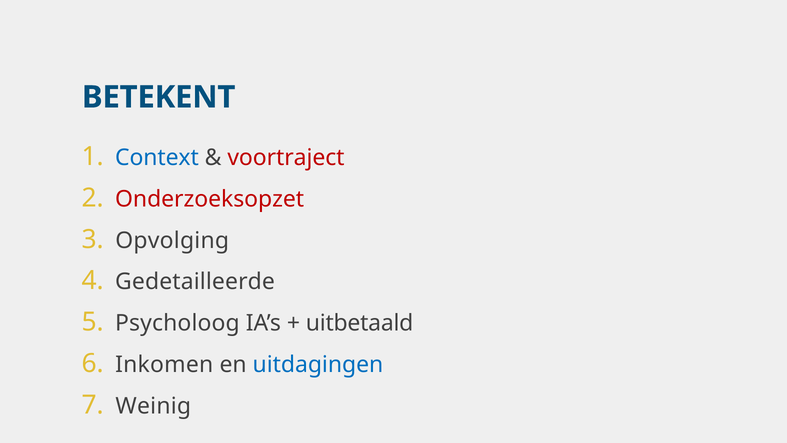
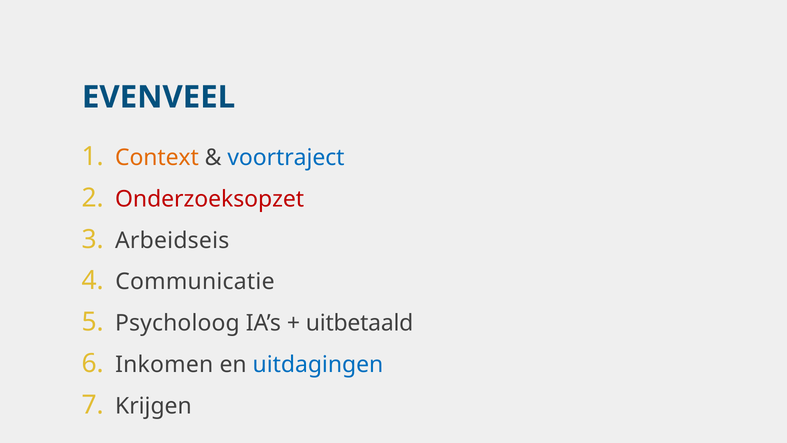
BETEKENT: BETEKENT -> EVENVEEL
Context colour: blue -> orange
voortraject colour: red -> blue
Opvolging: Opvolging -> Arbeidseis
Gedetailleerde: Gedetailleerde -> Communicatie
Weinig: Weinig -> Krijgen
